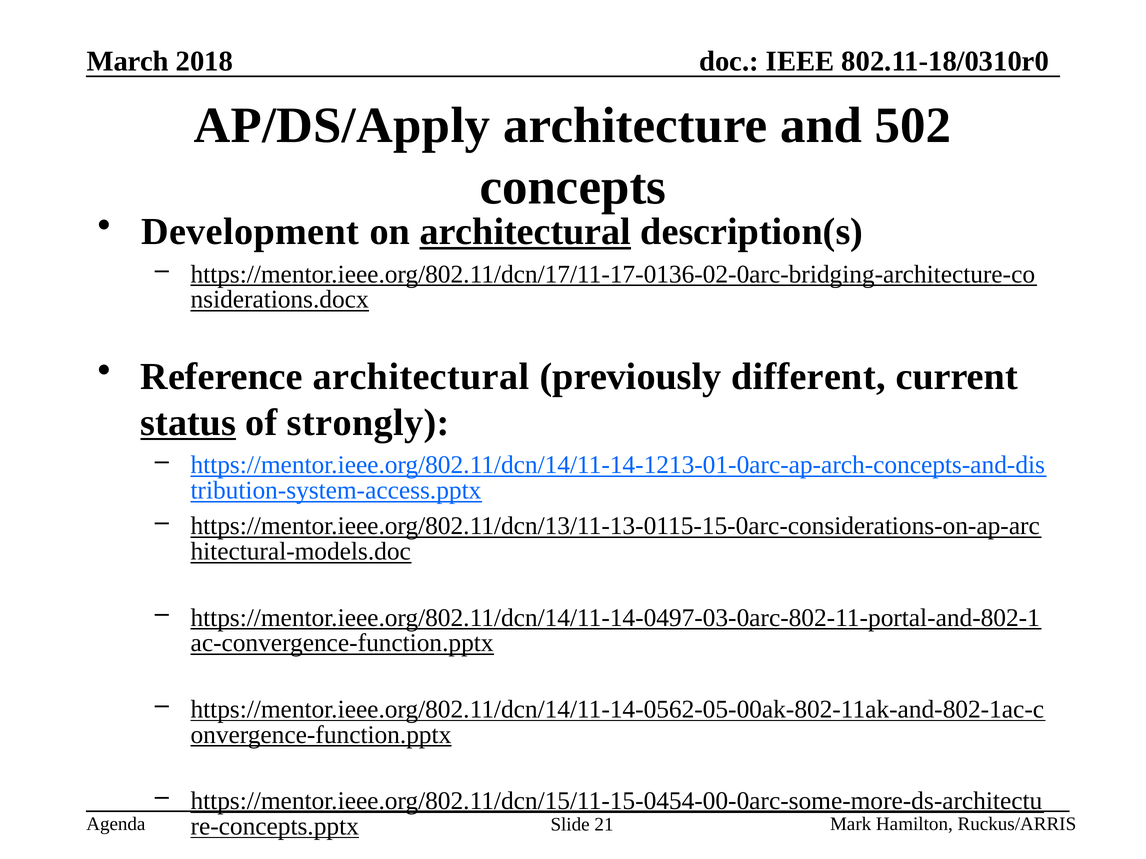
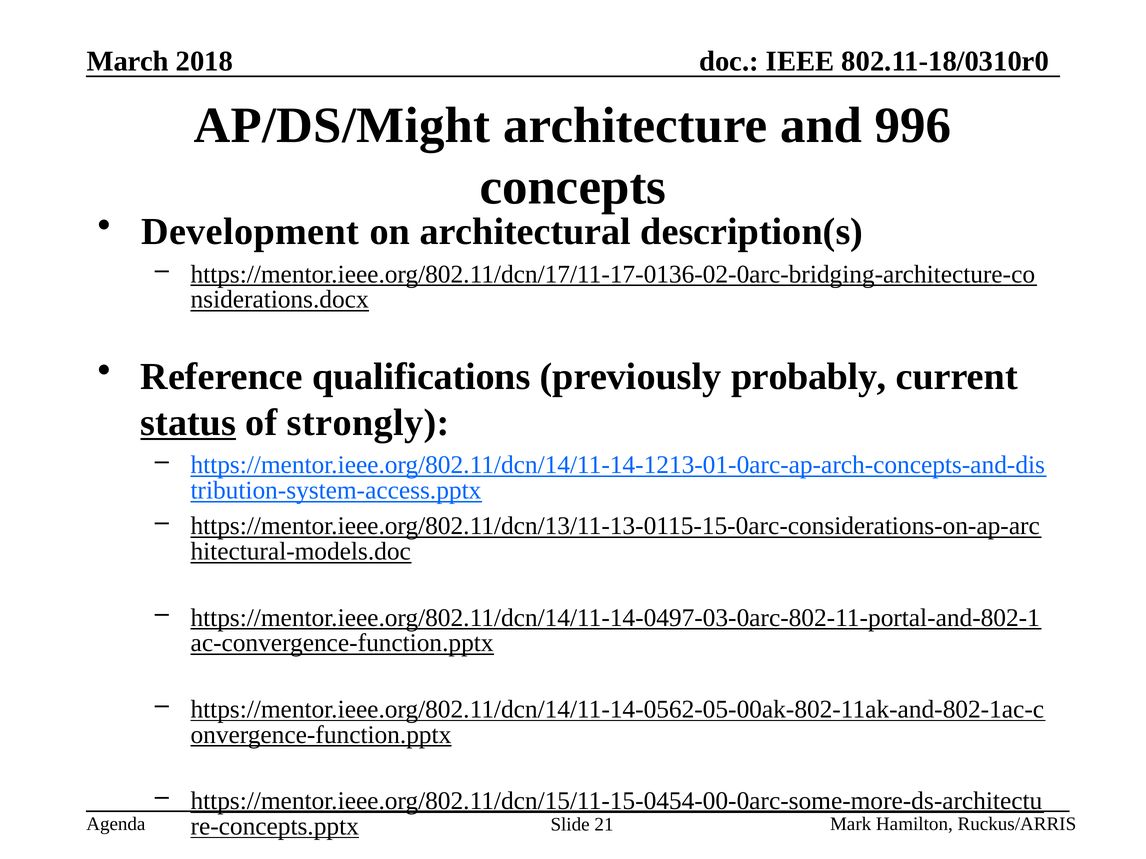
AP/DS/Apply: AP/DS/Apply -> AP/DS/Might
502: 502 -> 996
architectural at (525, 232) underline: present -> none
Reference architectural: architectural -> qualifications
different: different -> probably
